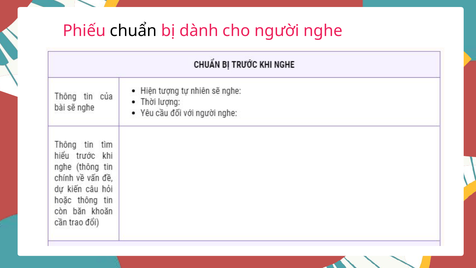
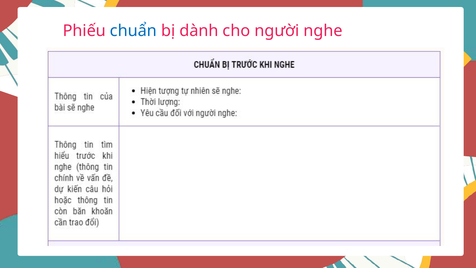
chuẩn colour: black -> blue
